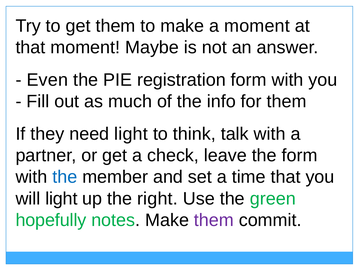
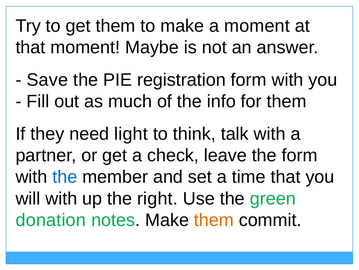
Even: Even -> Save
will light: light -> with
hopefully: hopefully -> donation
them at (214, 220) colour: purple -> orange
